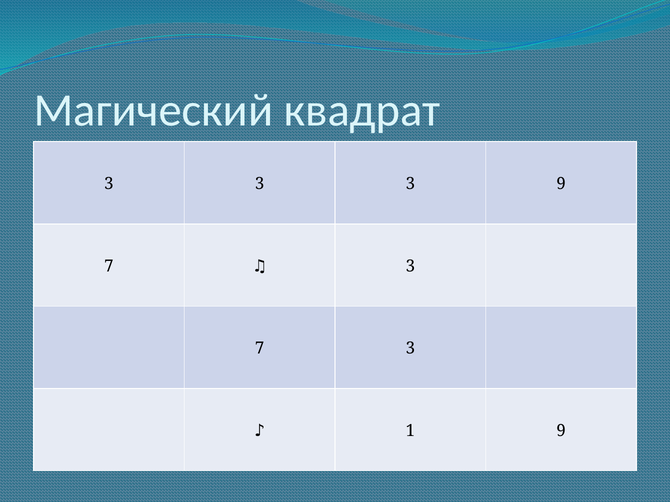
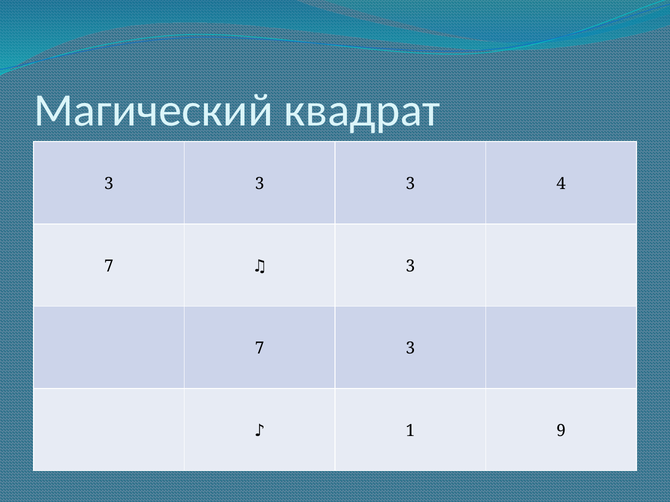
3 9: 9 -> 4
